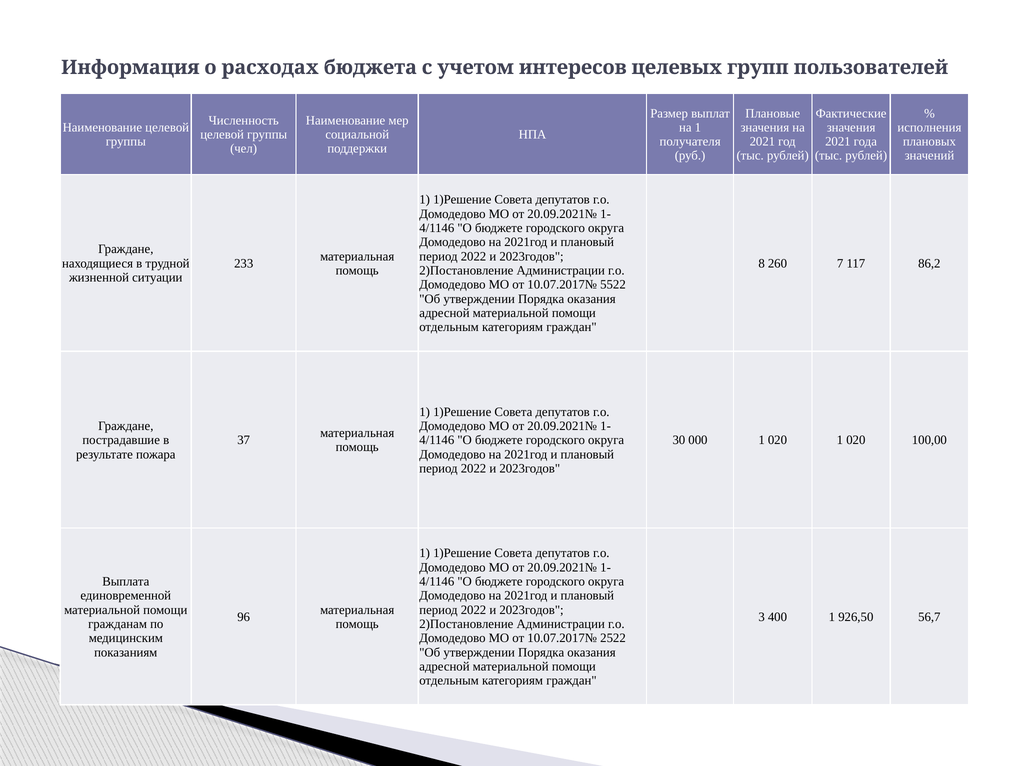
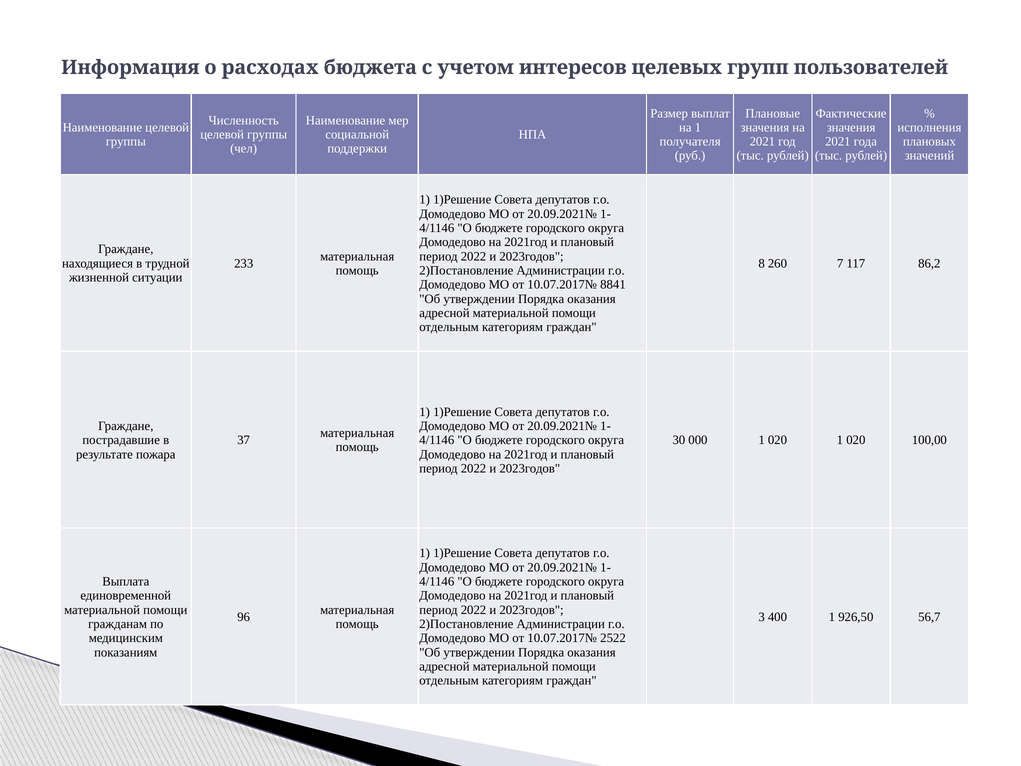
5522: 5522 -> 8841
